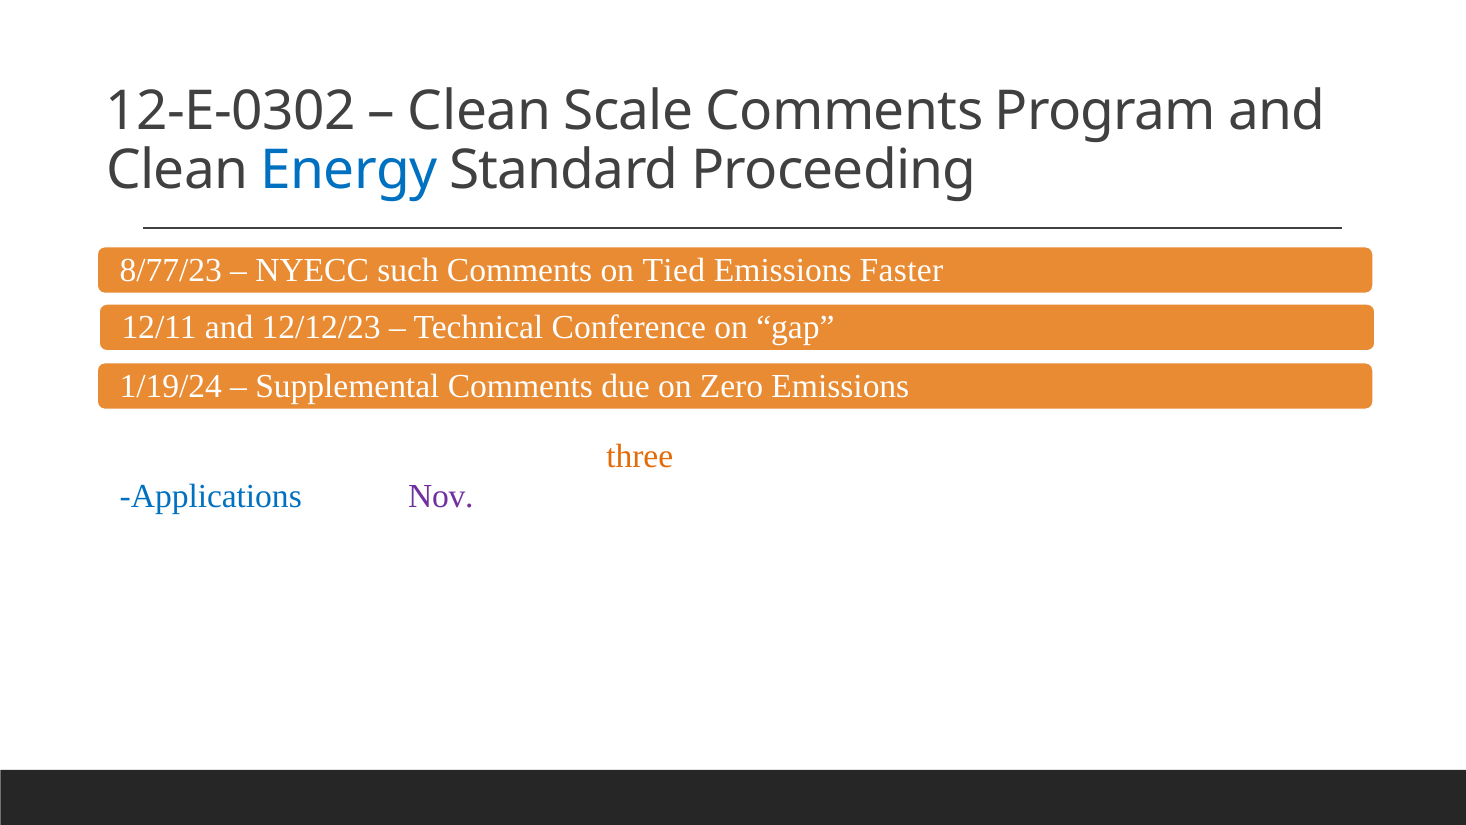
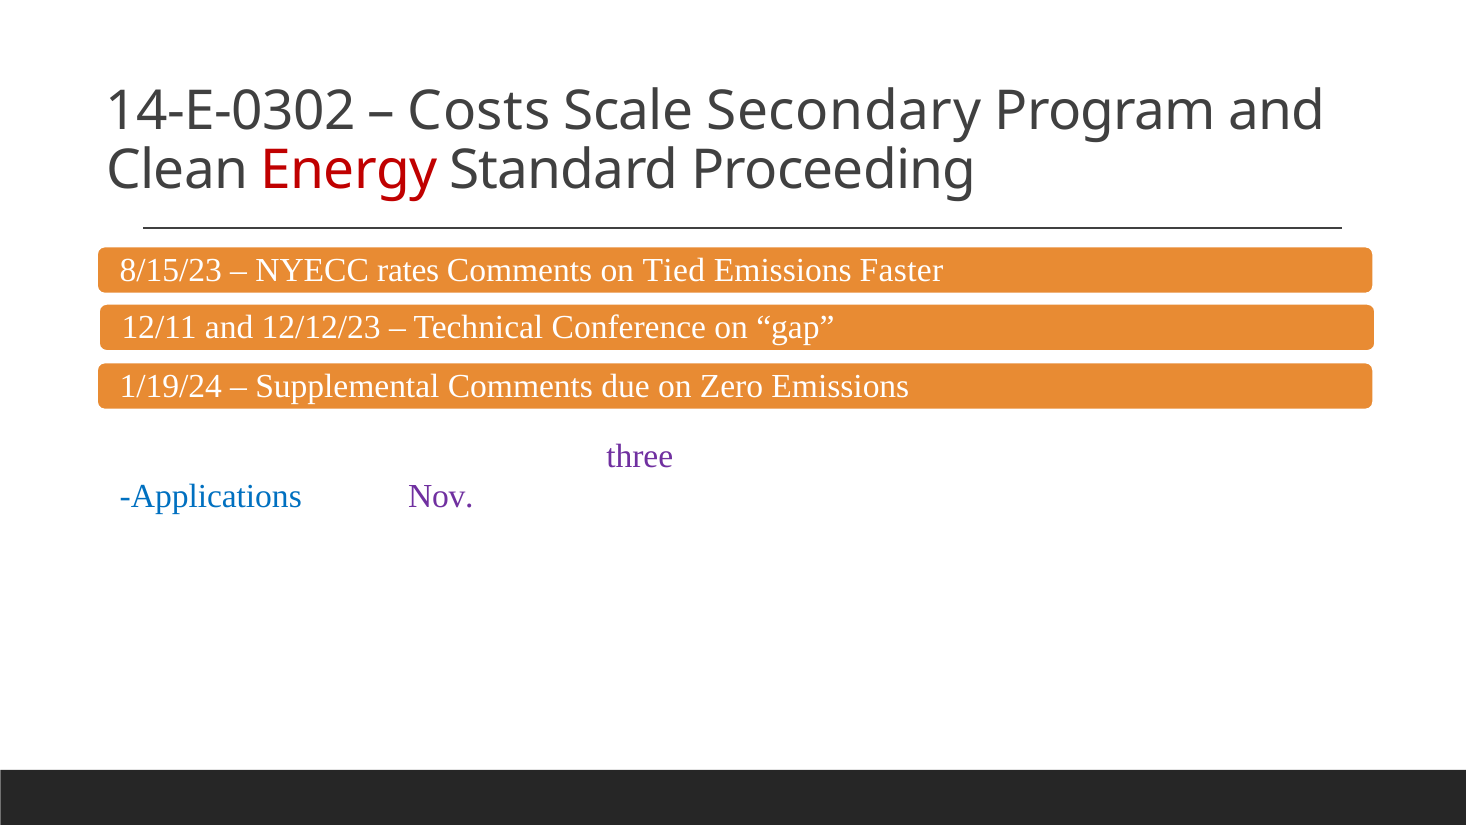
12-E-0302: 12-E-0302 -> 14-E-0302
Clean at (480, 111): Clean -> Costs
Scale Comments: Comments -> Secondary
Energy colour: blue -> red
8/77/23: 8/77/23 -> 8/15/23
NYECC such: such -> rates
three colour: orange -> purple
